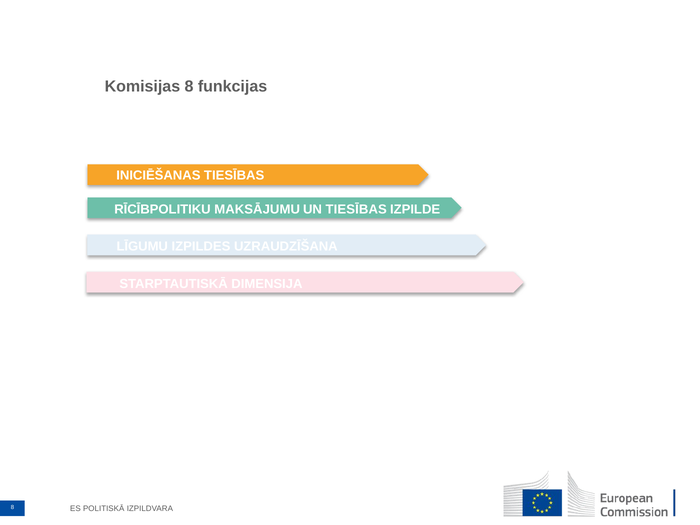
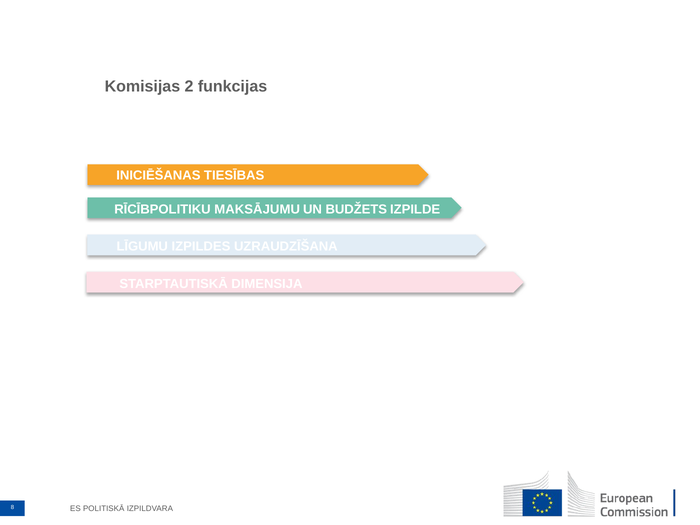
Komisijas 8: 8 -> 2
UN TIESĪBAS: TIESĪBAS -> BUDŽETS
